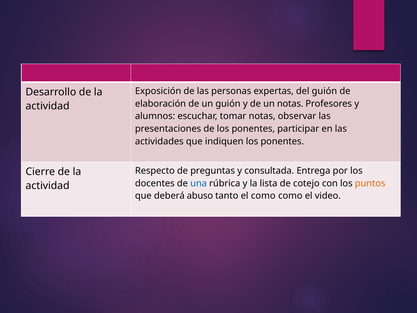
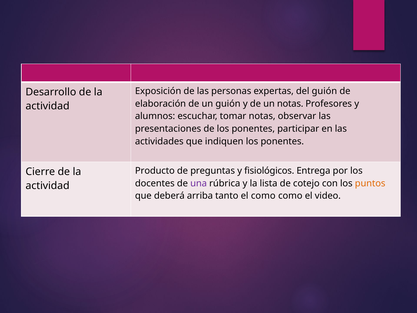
Respecto: Respecto -> Producto
consultada: consultada -> fisiológicos
una colour: blue -> purple
abuso: abuso -> arriba
